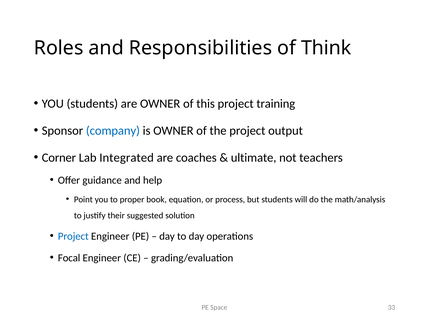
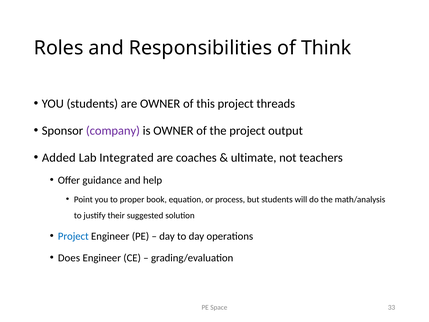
training: training -> threads
company colour: blue -> purple
Corner: Corner -> Added
Focal: Focal -> Does
